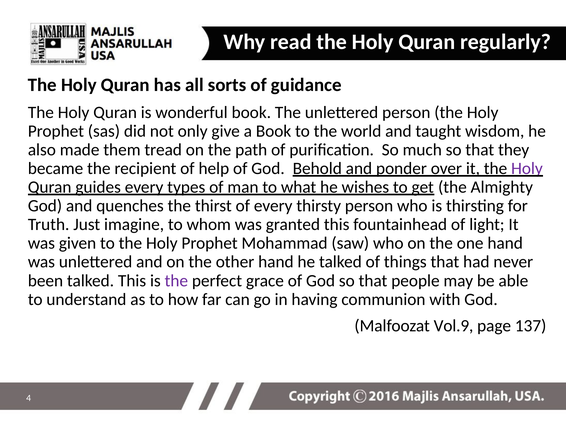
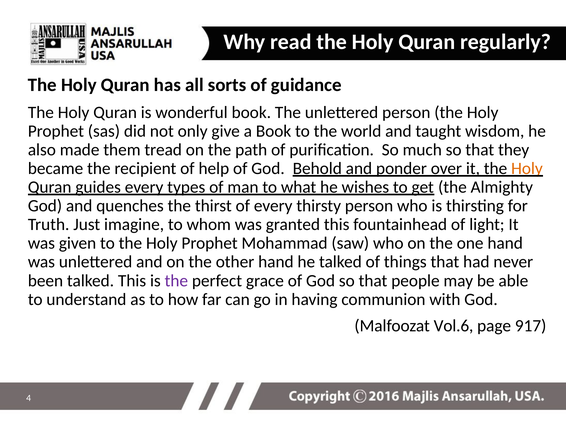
Holy at (527, 168) colour: purple -> orange
Vol.9: Vol.9 -> Vol.6
137: 137 -> 917
